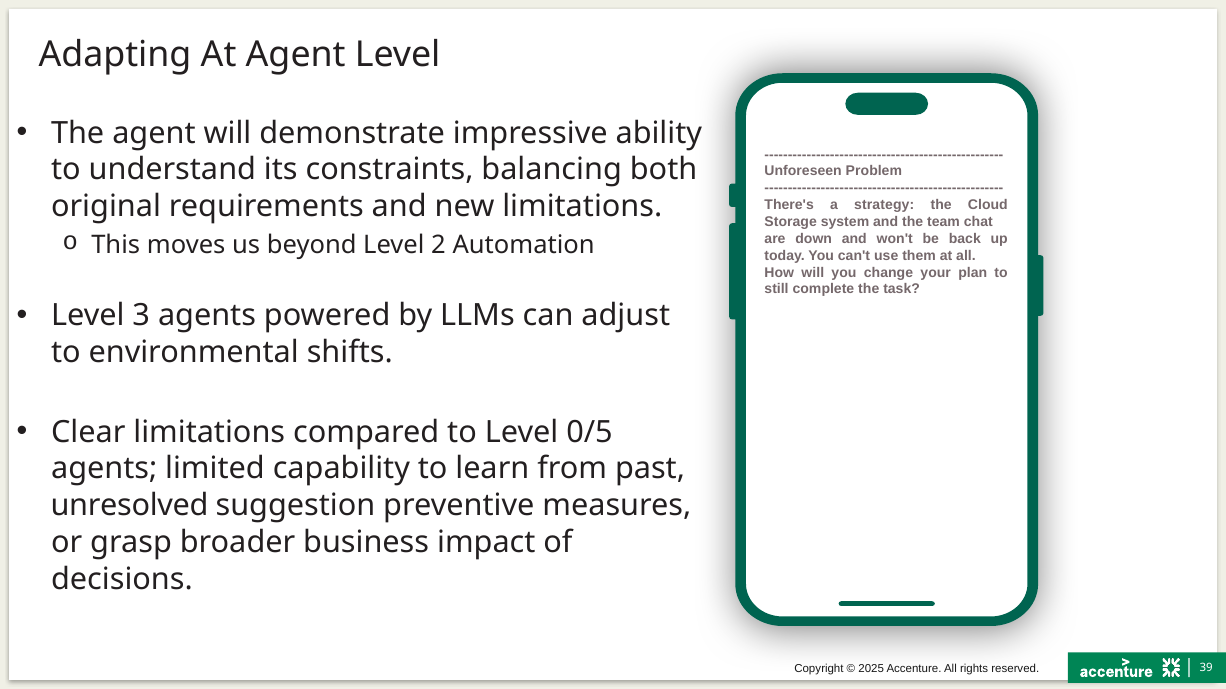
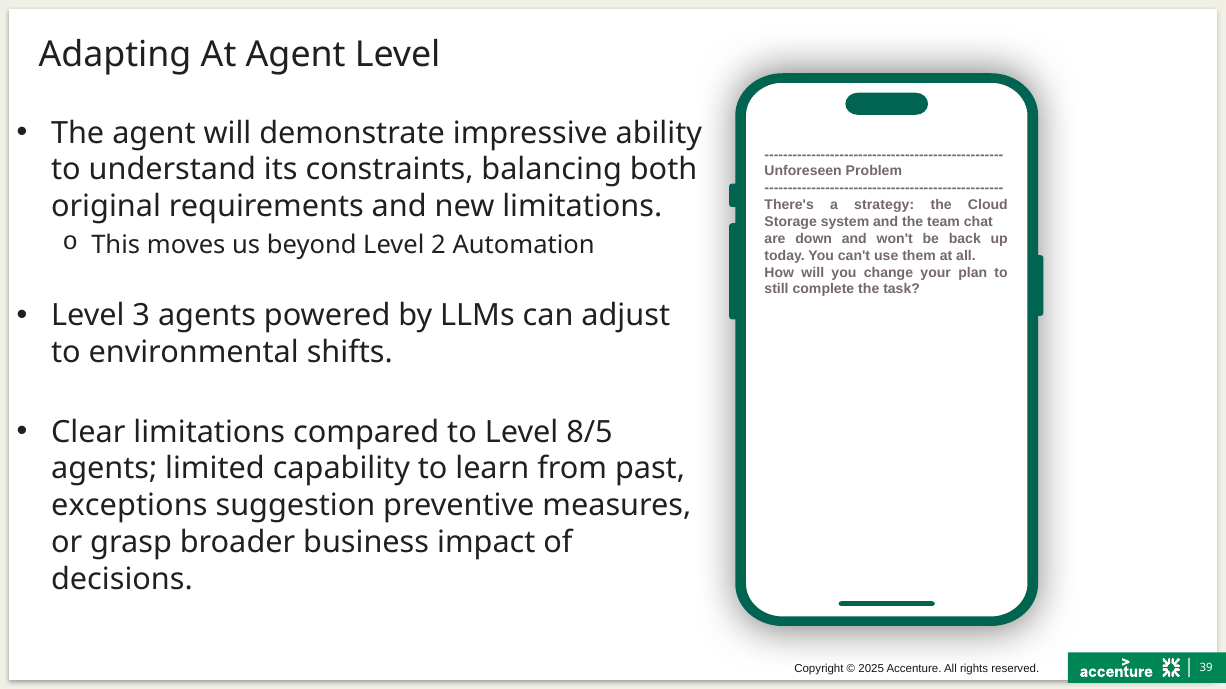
0/5: 0/5 -> 8/5
unresolved: unresolved -> exceptions
